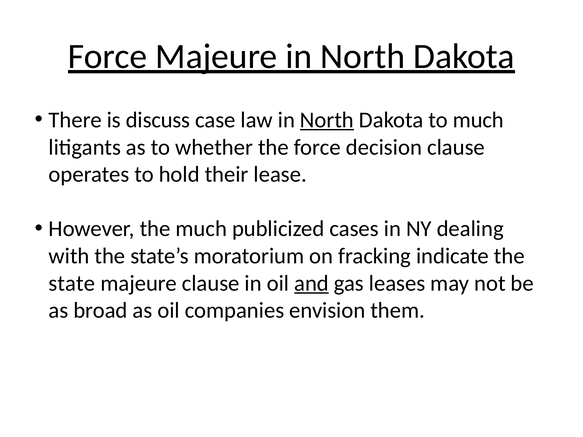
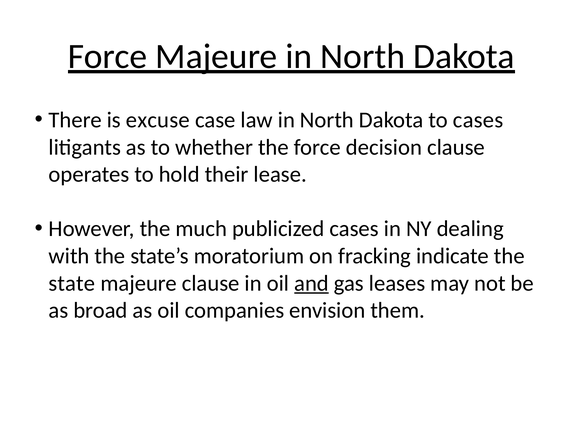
discuss: discuss -> excuse
North at (327, 120) underline: present -> none
to much: much -> cases
